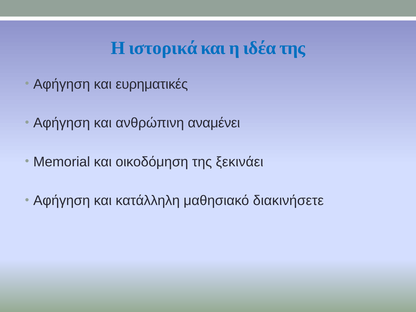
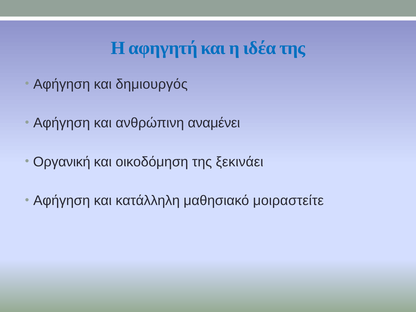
ιστορικά: ιστορικά -> αφηγητή
ευρηματικές: ευρηματικές -> δημιουργός
Memorial: Memorial -> Οργανική
διακινήσετε: διακινήσετε -> μοιραστείτε
